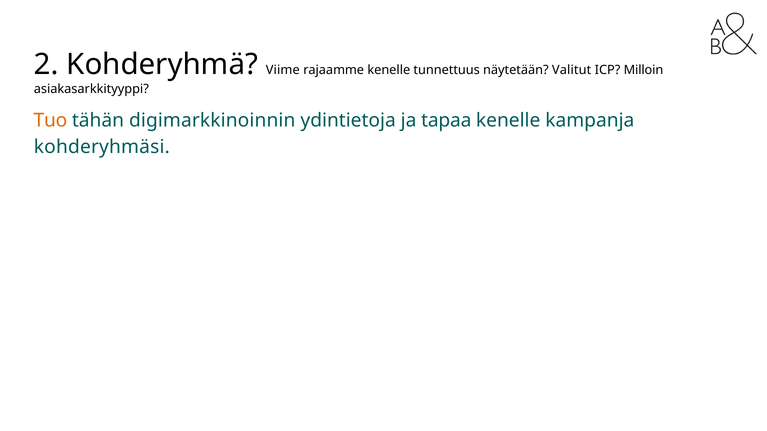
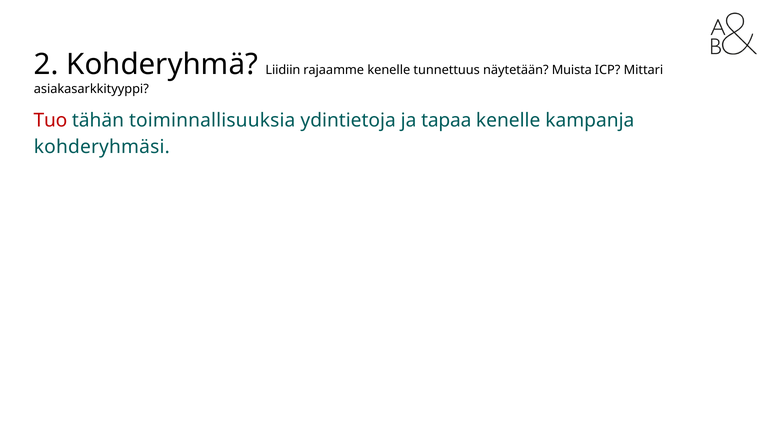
Viime: Viime -> Liidiin
Valitut: Valitut -> Muista
Milloin: Milloin -> Mittari
Tuo colour: orange -> red
digimarkkinoinnin: digimarkkinoinnin -> toiminnallisuuksia
